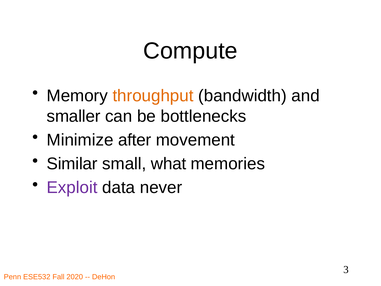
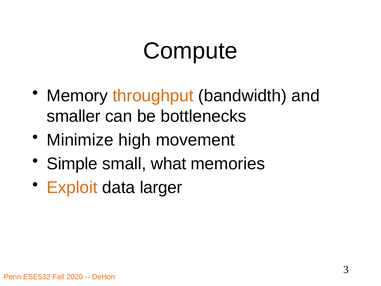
after: after -> high
Similar: Similar -> Simple
Exploit colour: purple -> orange
never: never -> larger
